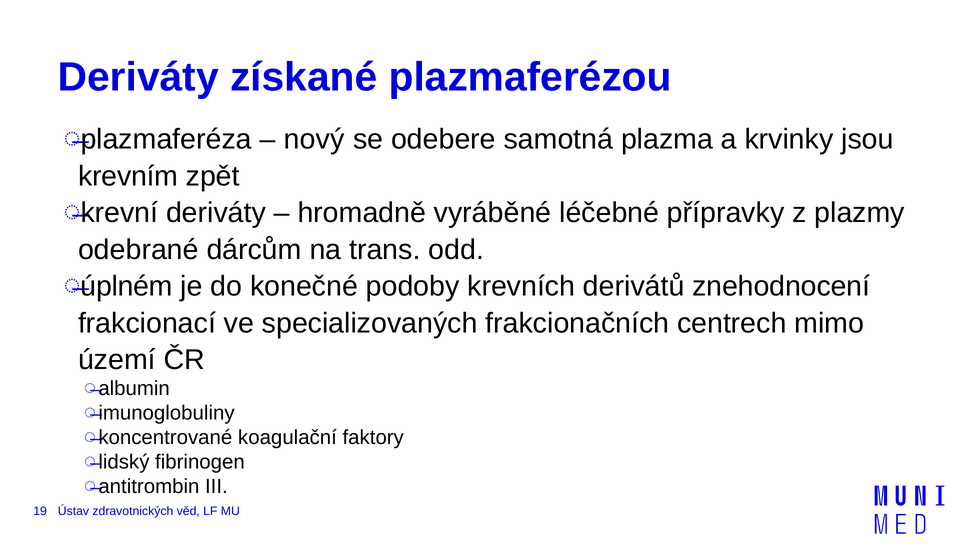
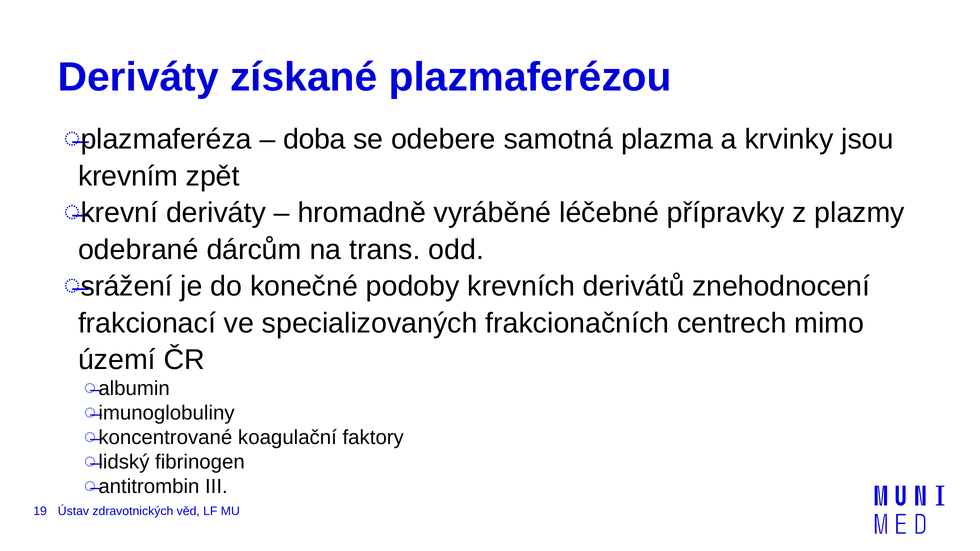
nový: nový -> doba
úplném: úplném -> srážení
